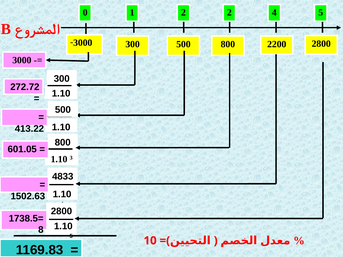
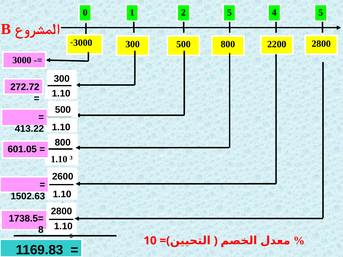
2 2: 2 -> 5
4833: 4833 -> 2600
